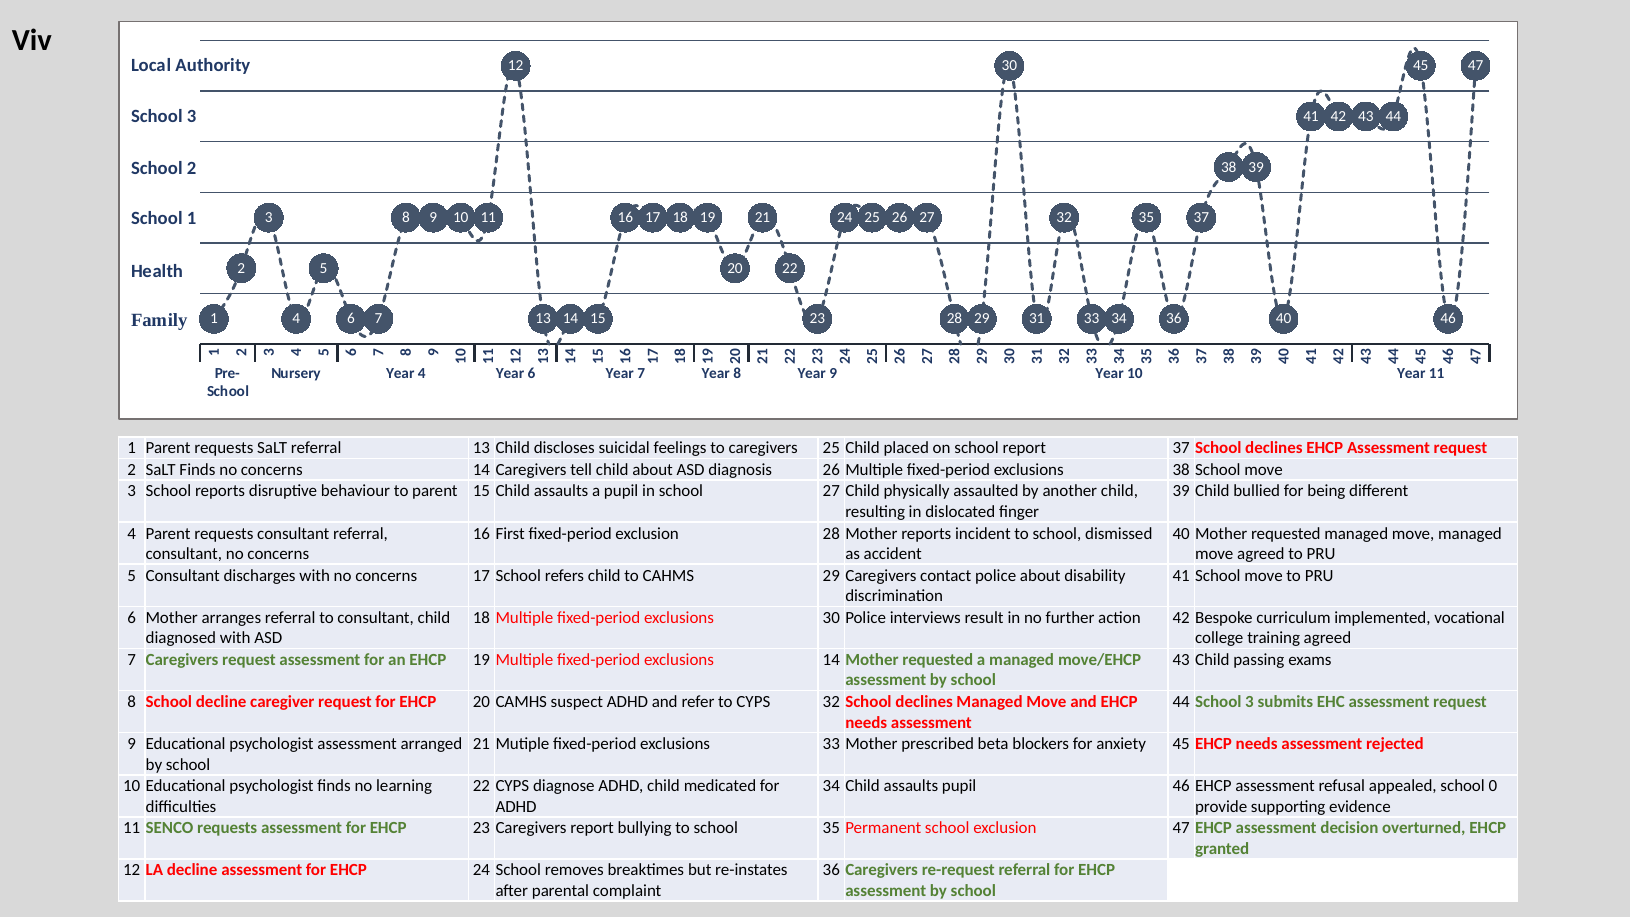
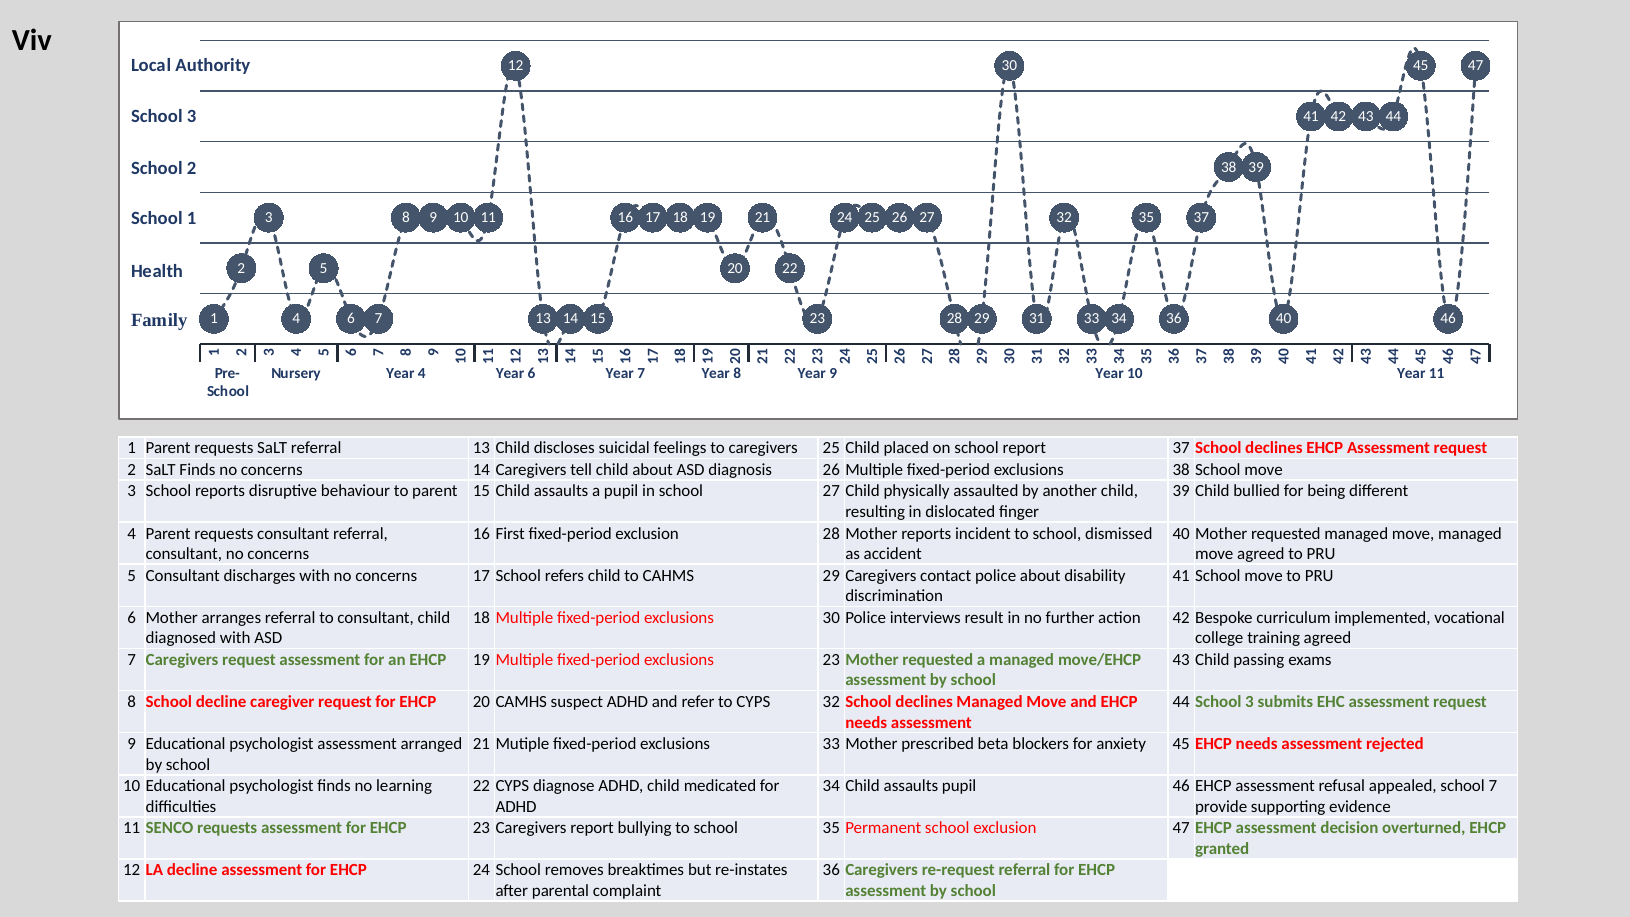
exclusions 14: 14 -> 23
school 0: 0 -> 7
